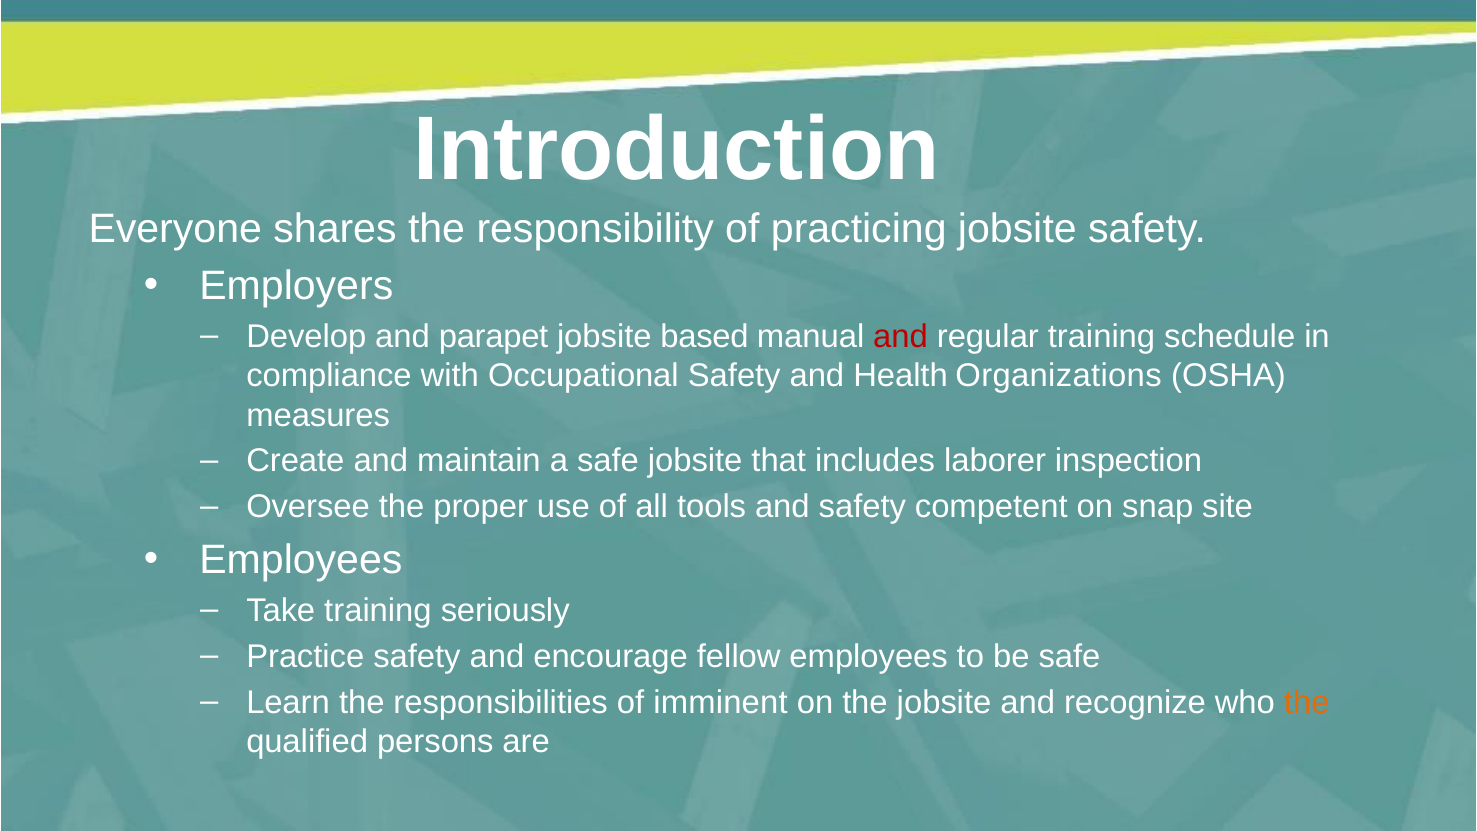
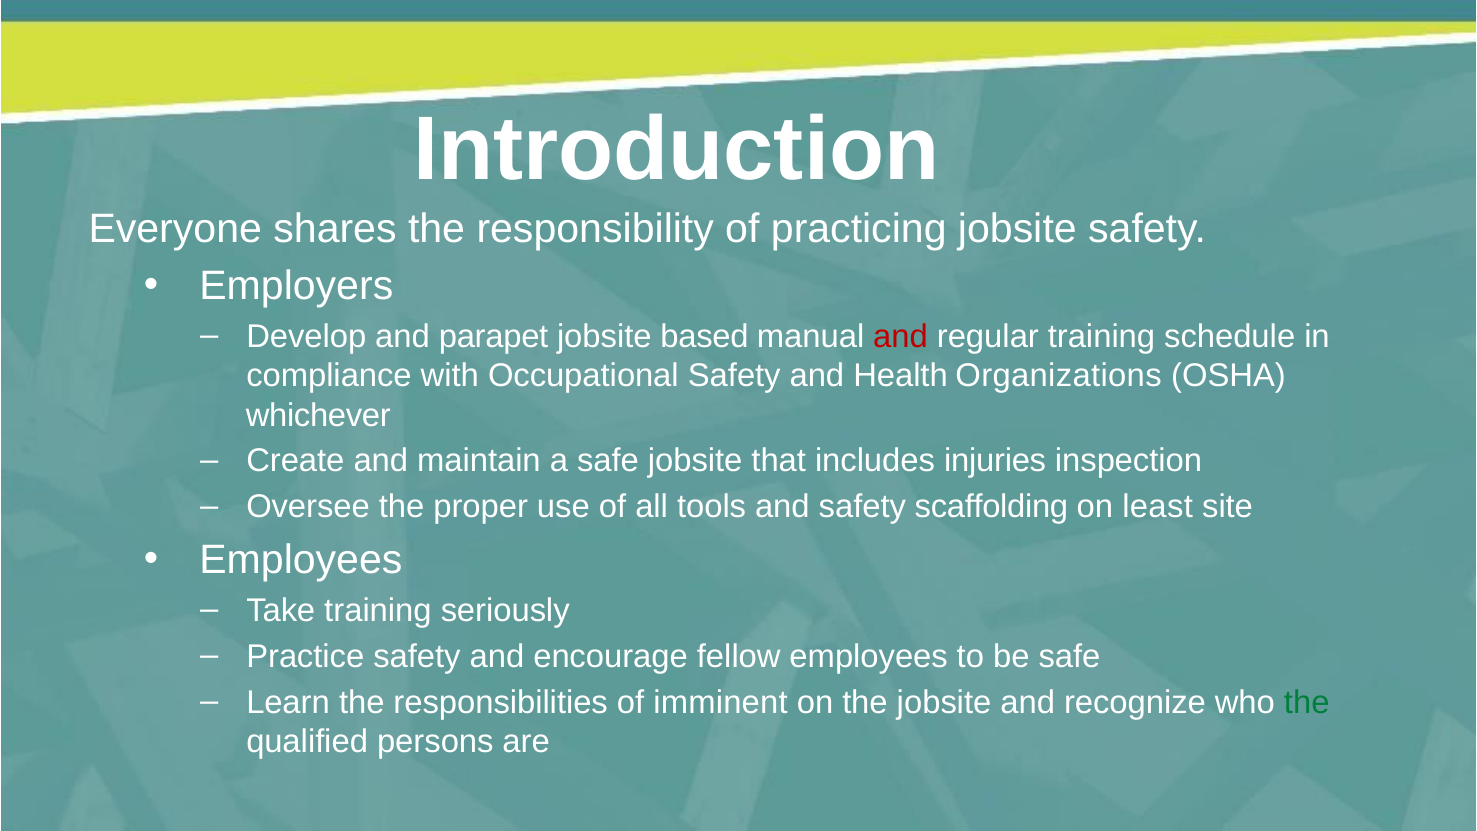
measures: measures -> whichever
laborer: laborer -> injuries
competent: competent -> scaffolding
snap: snap -> least
the at (1307, 702) colour: orange -> green
